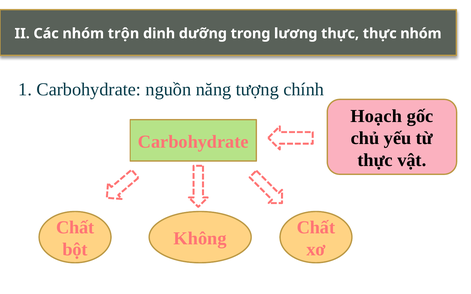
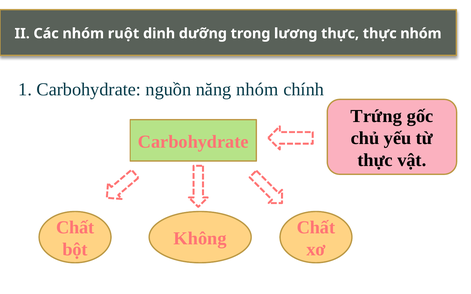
trộn: trộn -> ruột
năng tượng: tượng -> nhóm
Hoạch: Hoạch -> Trứng
